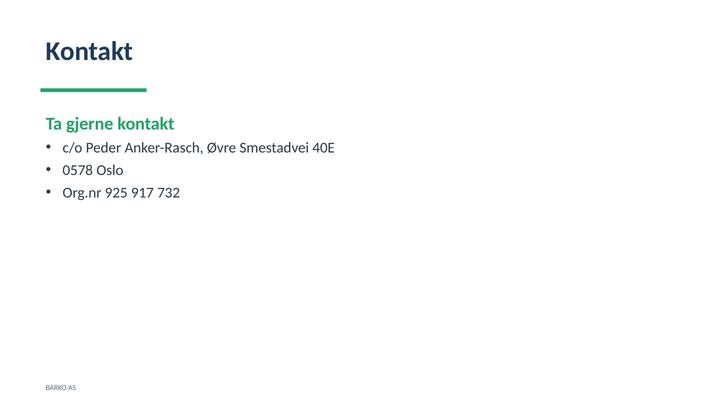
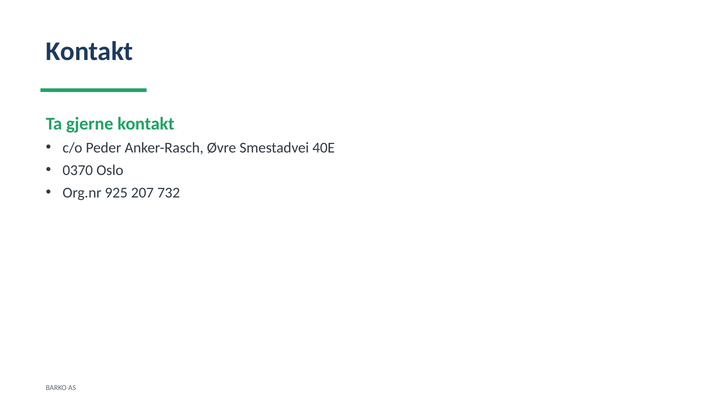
0578: 0578 -> 0370
917: 917 -> 207
